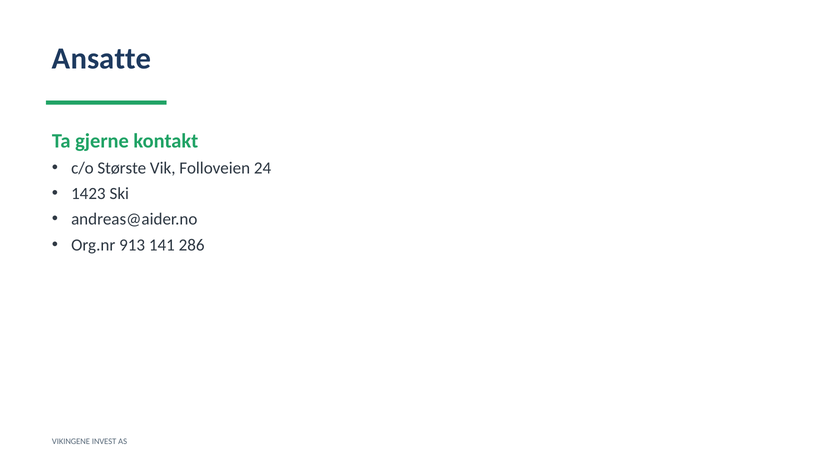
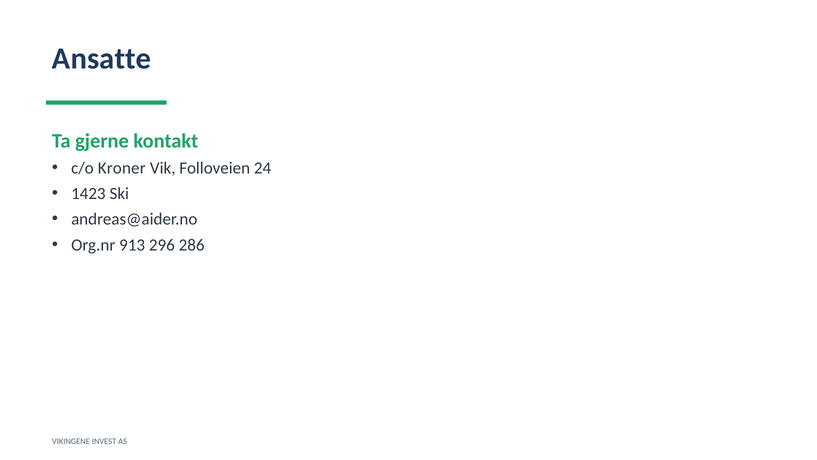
Største: Største -> Kroner
141: 141 -> 296
